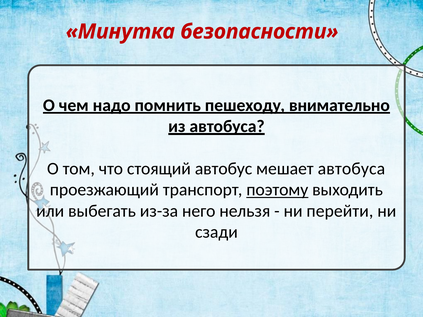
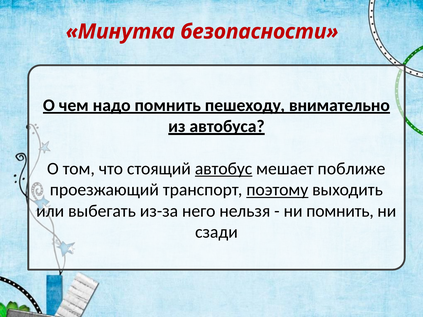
автобус underline: none -> present
мешает автобуса: автобуса -> поближе
ни перейти: перейти -> помнить
